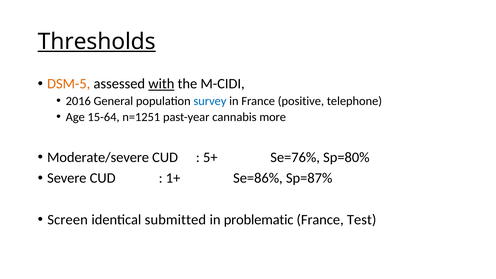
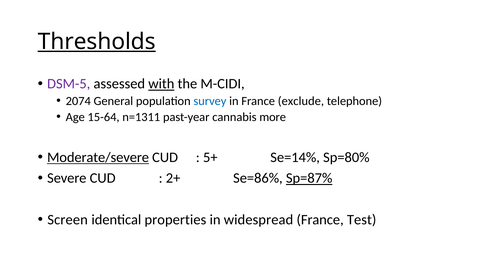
DSM-5 colour: orange -> purple
2016: 2016 -> 2074
positive: positive -> exclude
n=1251: n=1251 -> n=1311
Moderate/severe underline: none -> present
Se=76%: Se=76% -> Se=14%
1+: 1+ -> 2+
Sp=87% underline: none -> present
submitted: submitted -> properties
problematic: problematic -> widespread
